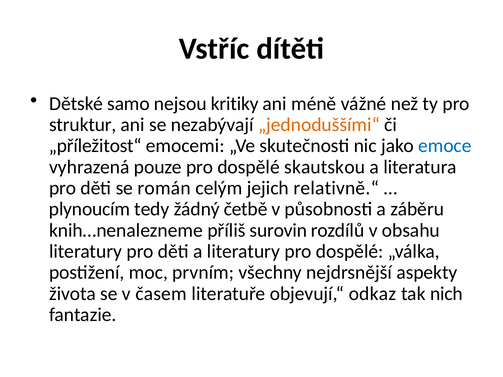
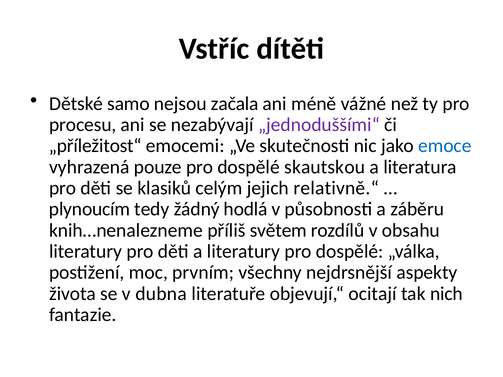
kritiky: kritiky -> začala
struktur: struktur -> procesu
„jednoduššími“ colour: orange -> purple
román: román -> klasiků
četbě: četbě -> hodlá
surovin: surovin -> světem
časem: časem -> dubna
odkaz: odkaz -> ocitají
